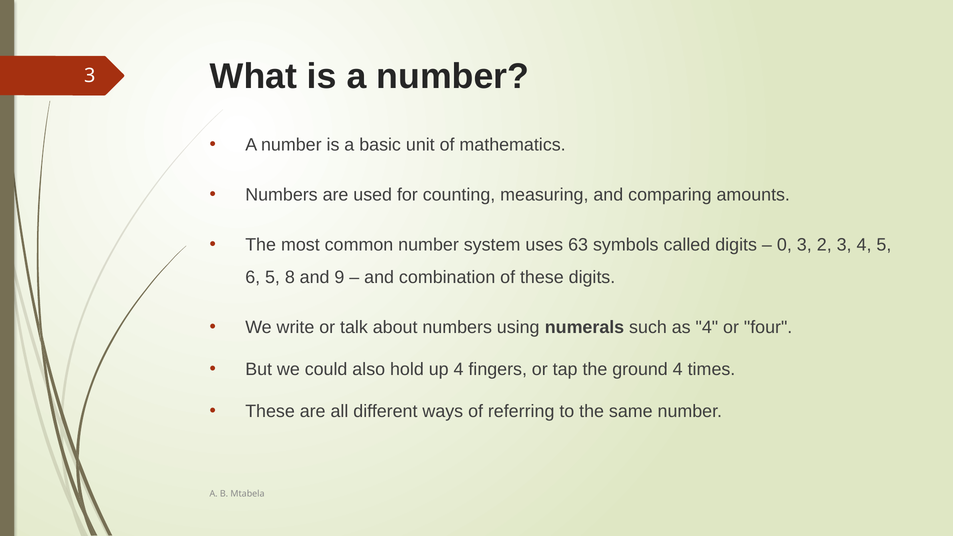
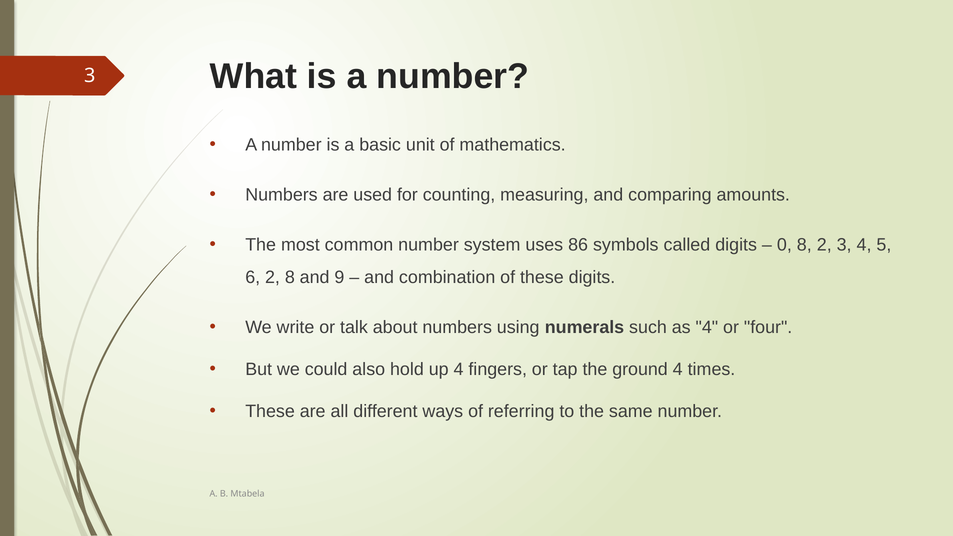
63: 63 -> 86
0 3: 3 -> 8
6 5: 5 -> 2
